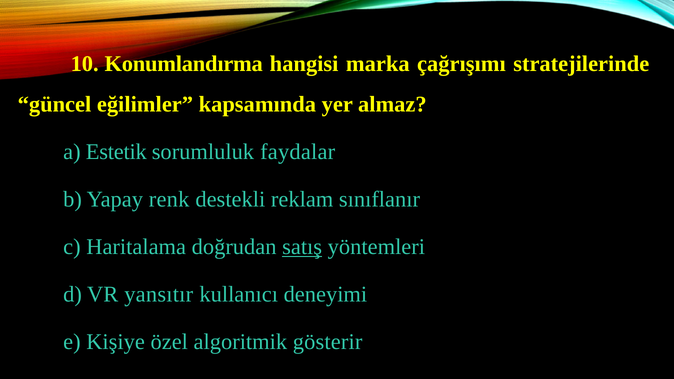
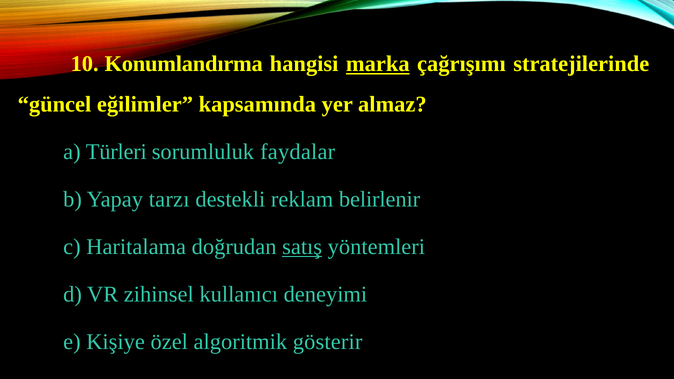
marka underline: none -> present
Estetik: Estetik -> Türleri
renk: renk -> tarzı
sınıflanır: sınıflanır -> belirlenir
yansıtır: yansıtır -> zihinsel
